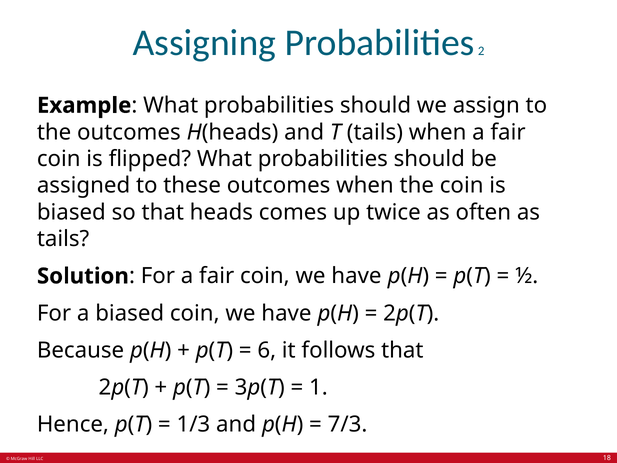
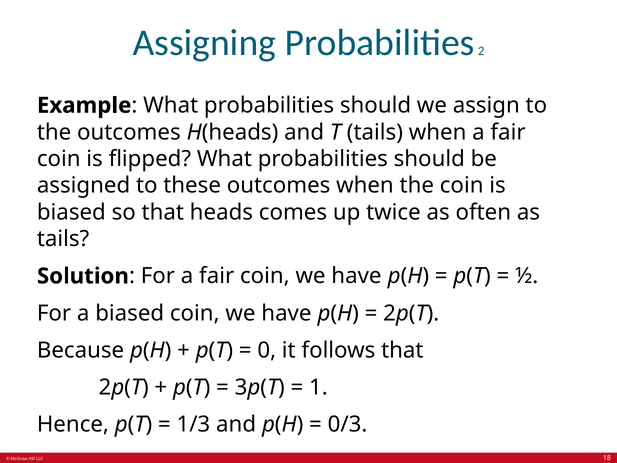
6: 6 -> 0
7/3: 7/3 -> 0/3
